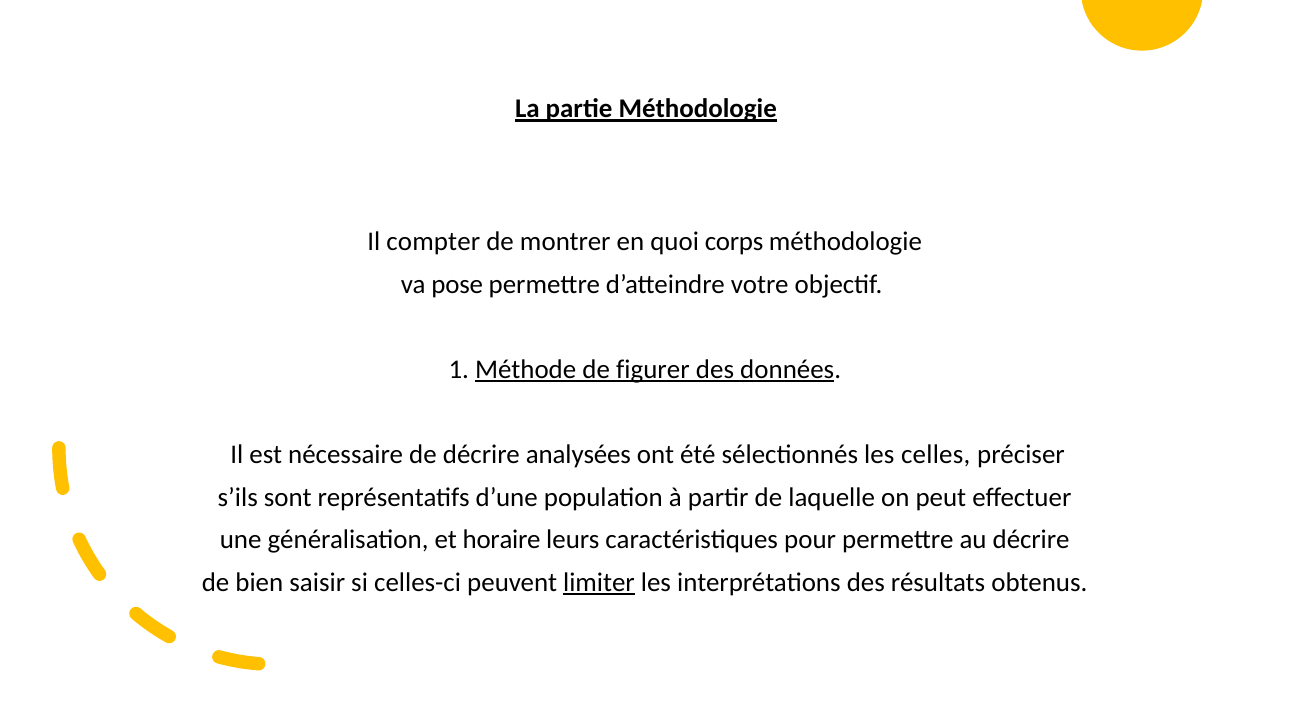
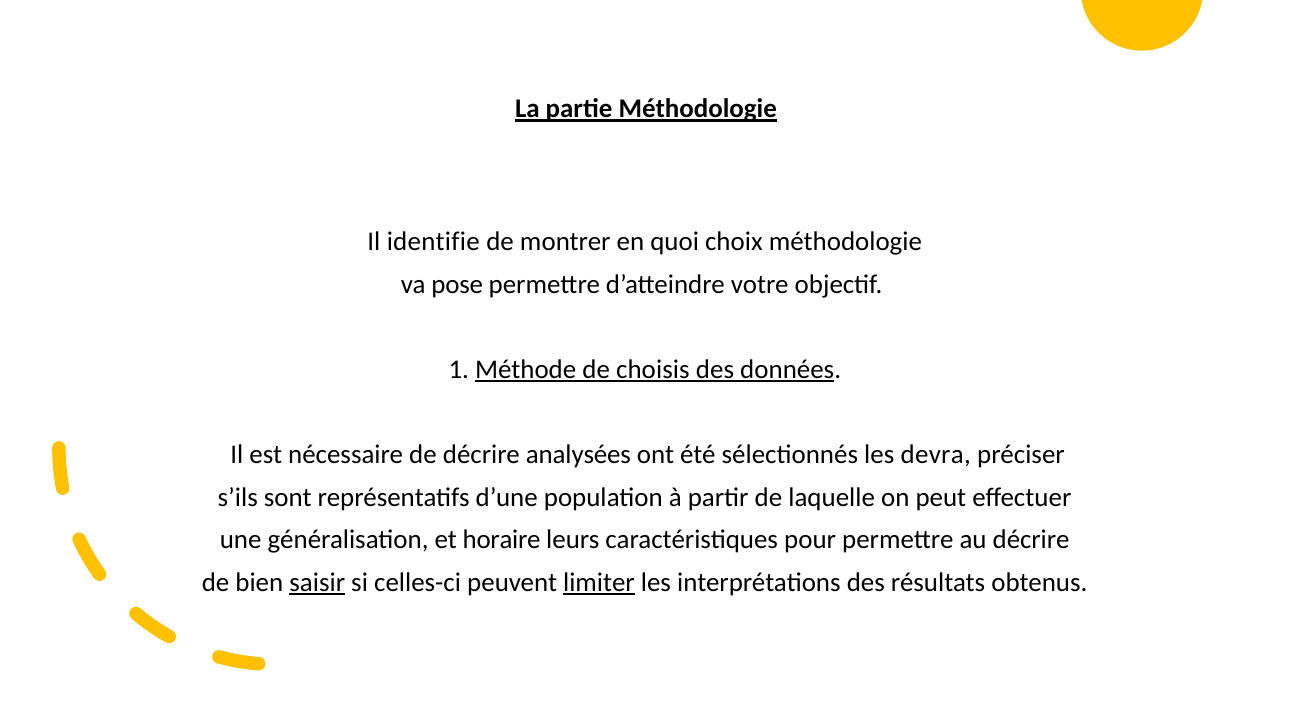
compter: compter -> identifie
corps: corps -> choix
figurer: figurer -> choisis
celles: celles -> devra
saisir underline: none -> present
